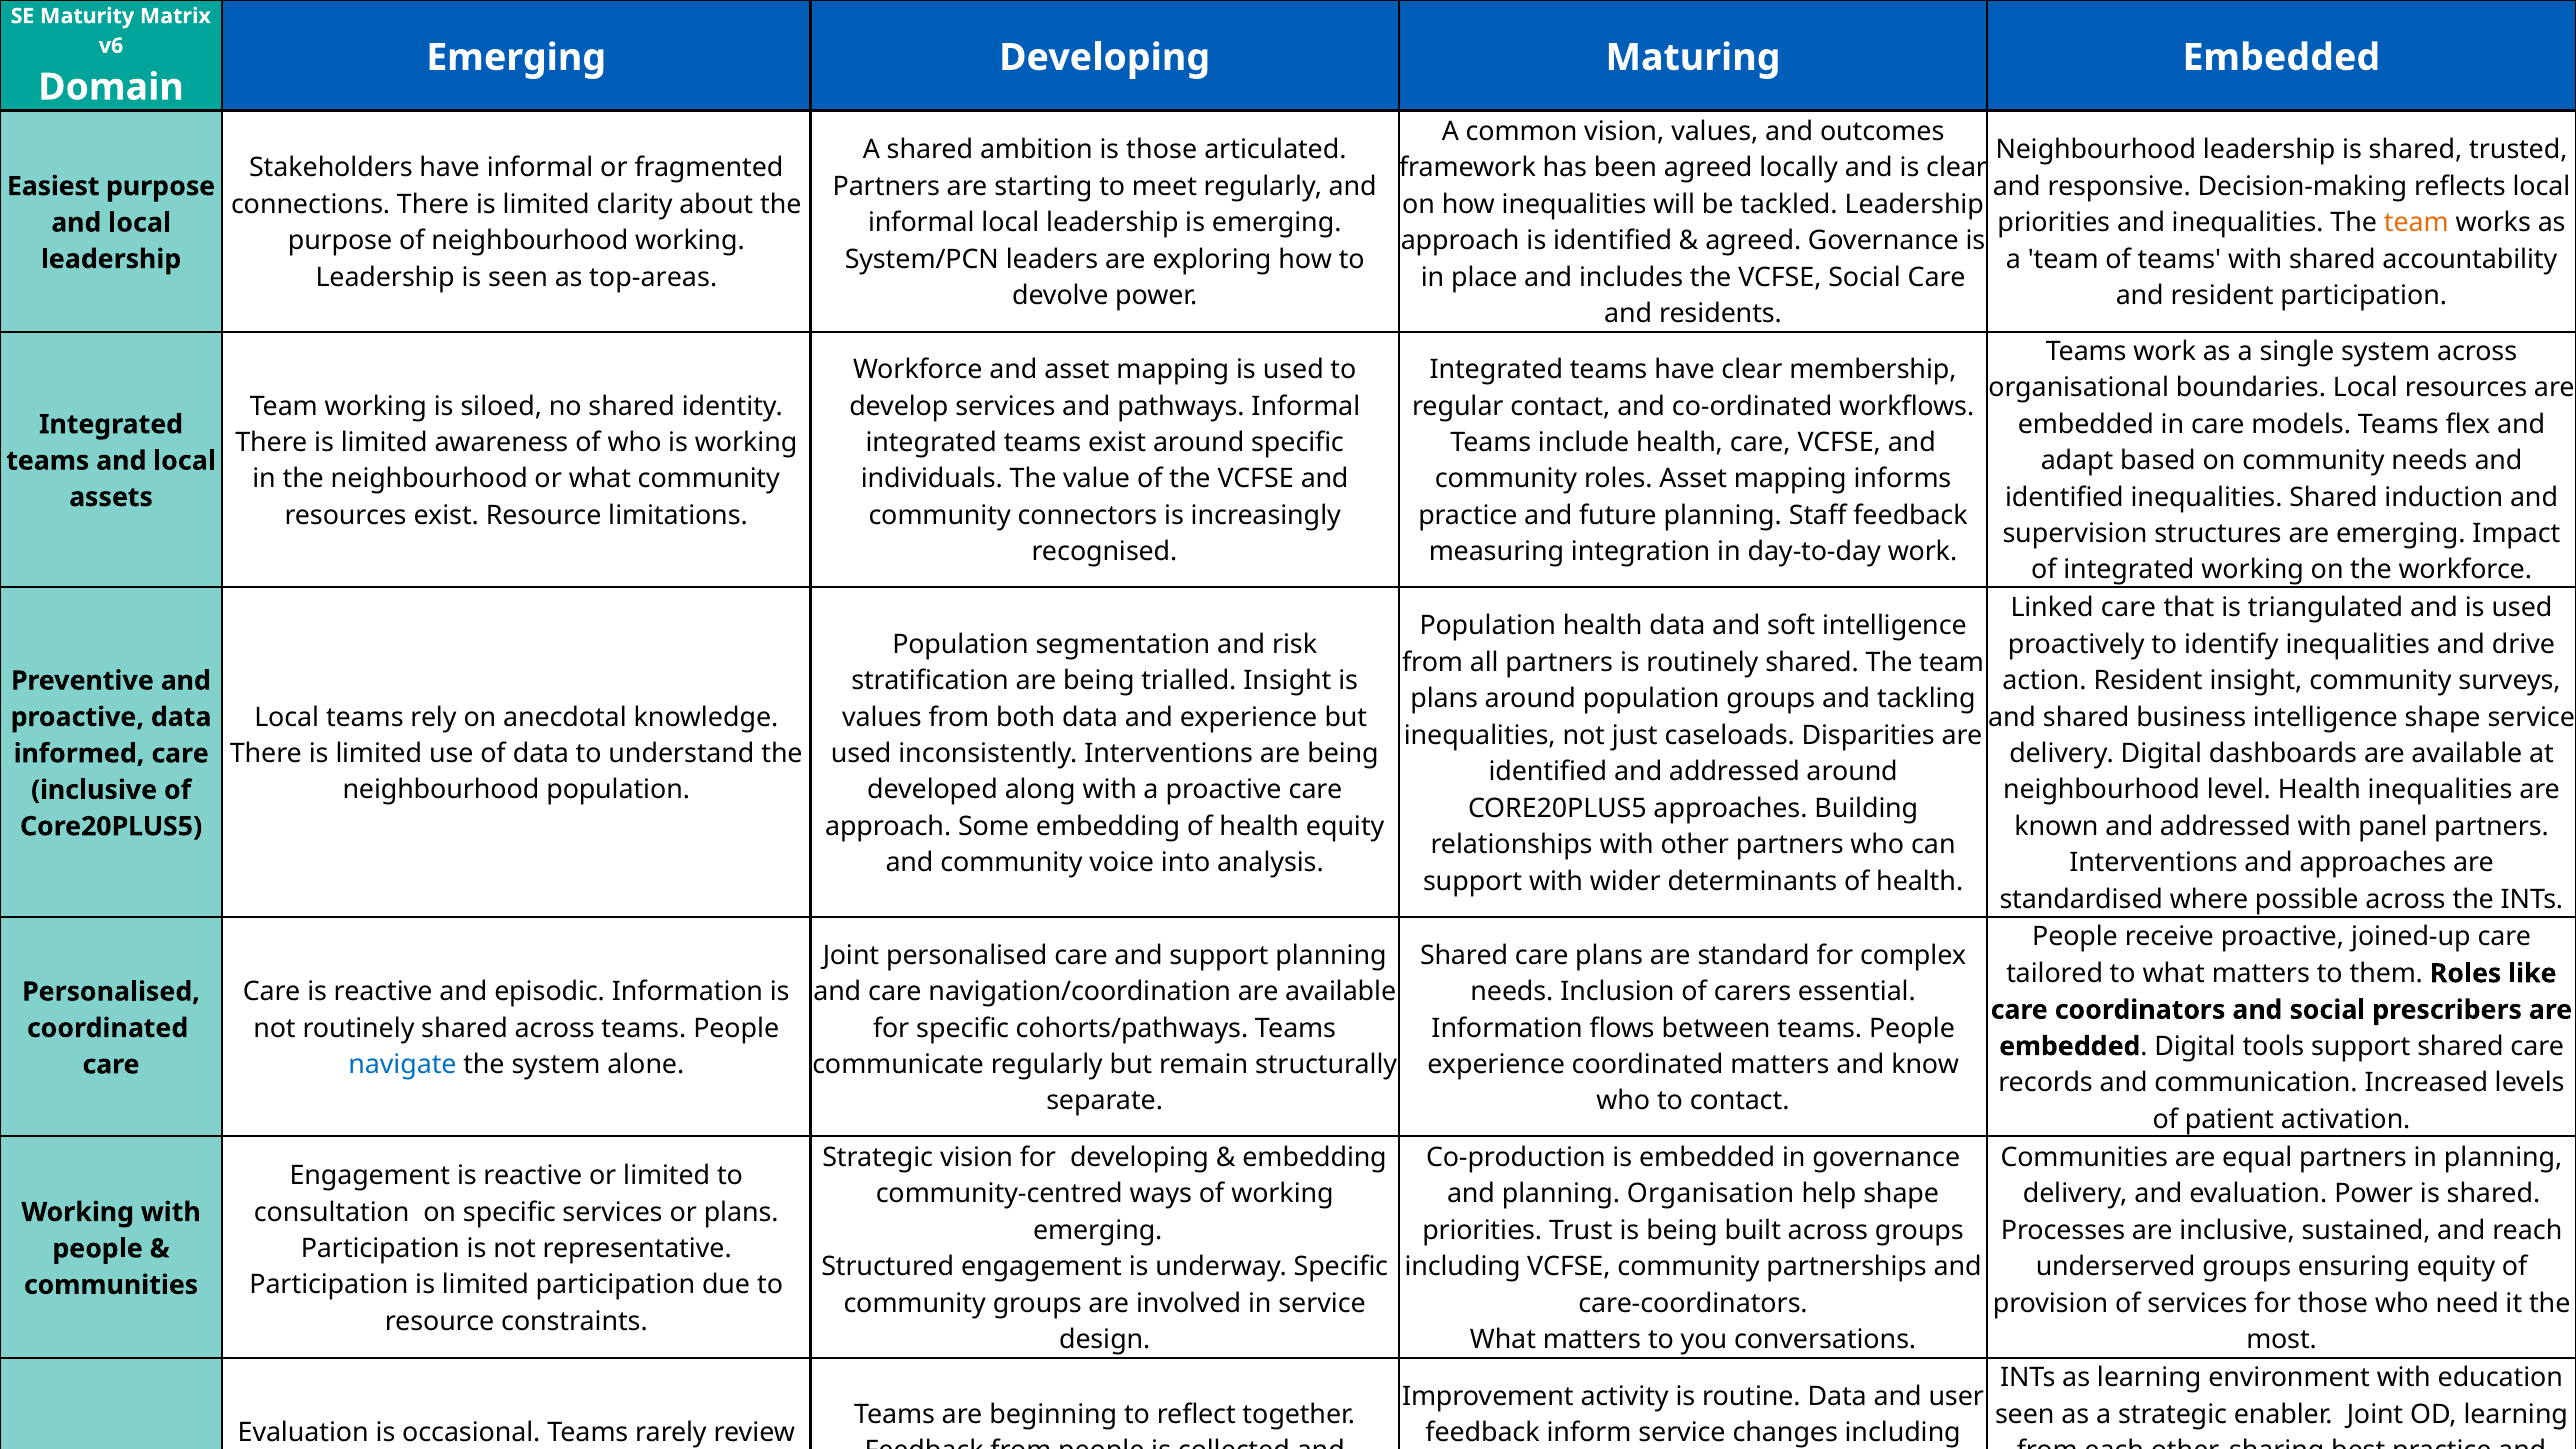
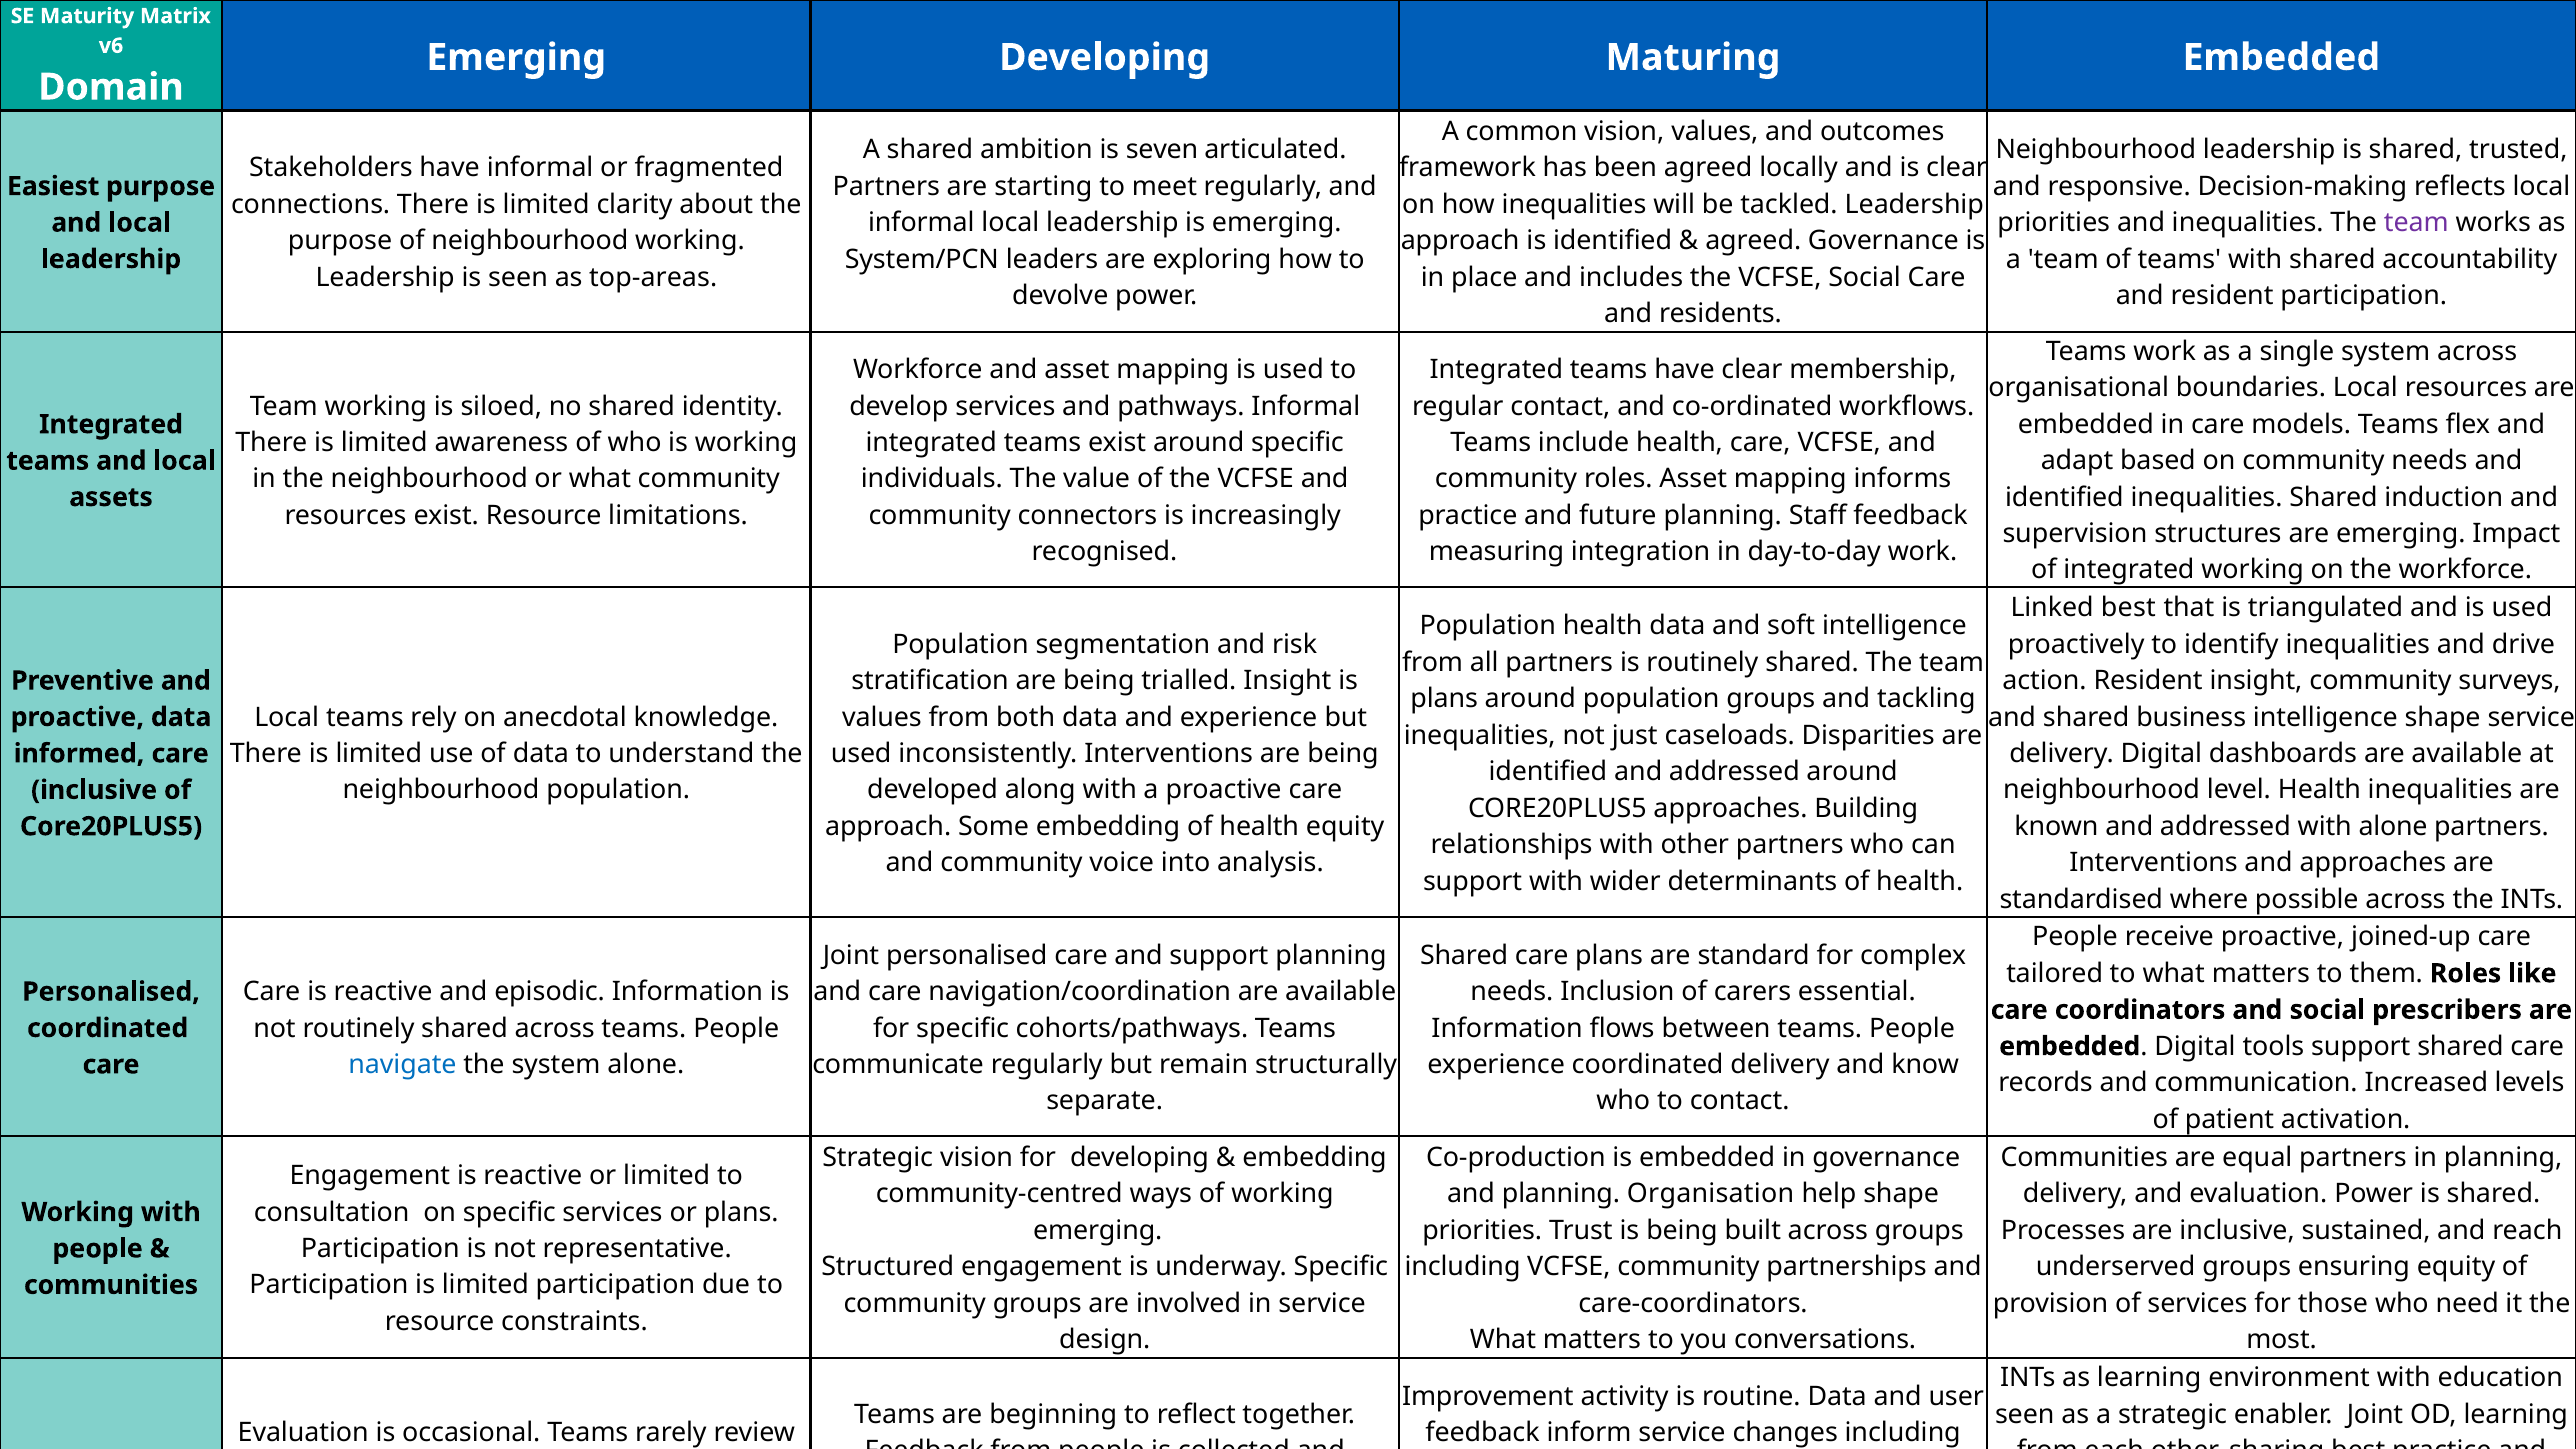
is those: those -> seven
team at (2416, 223) colour: orange -> purple
Linked care: care -> best
with panel: panel -> alone
coordinated matters: matters -> delivery
